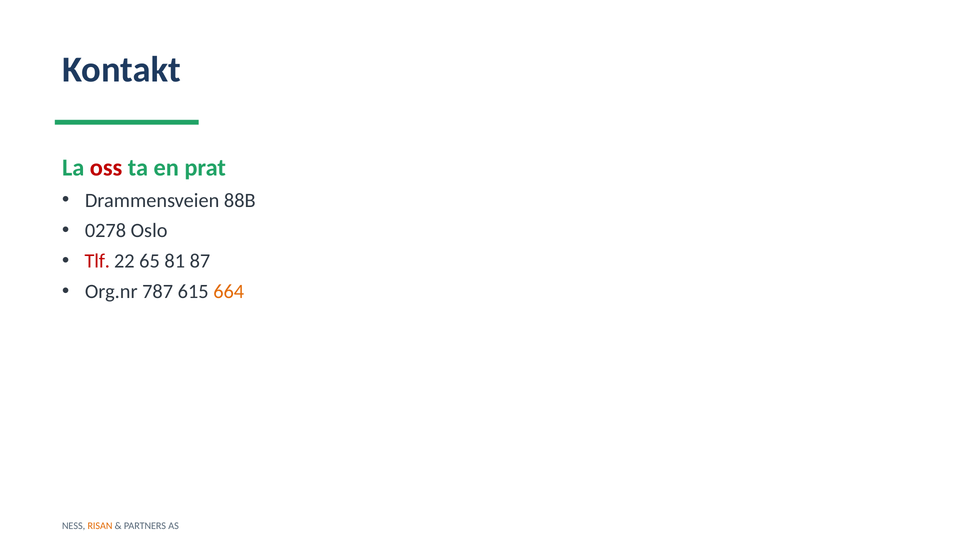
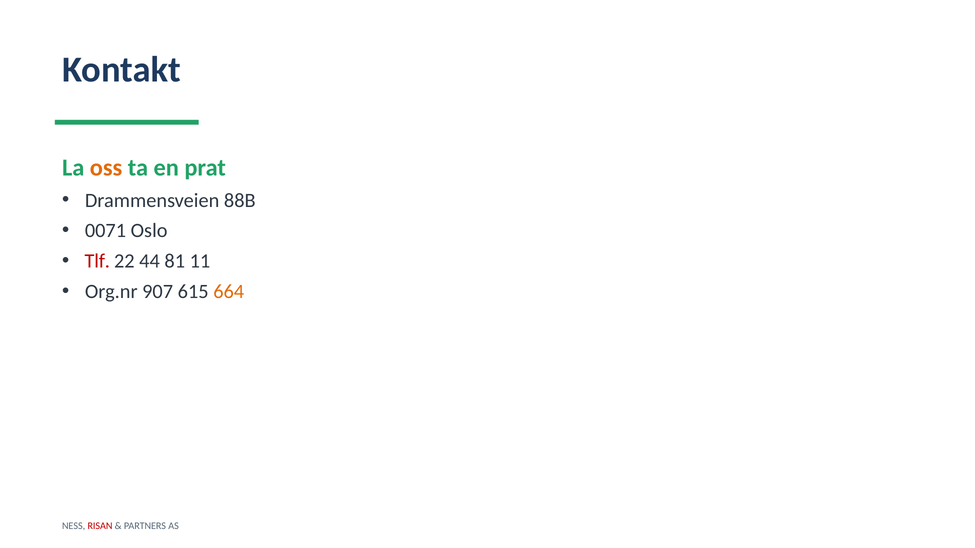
oss colour: red -> orange
0278: 0278 -> 0071
65: 65 -> 44
87: 87 -> 11
787: 787 -> 907
RISAN colour: orange -> red
